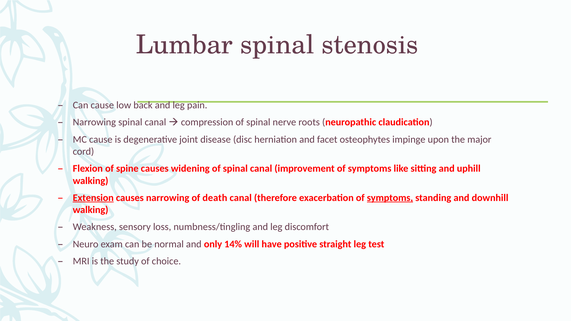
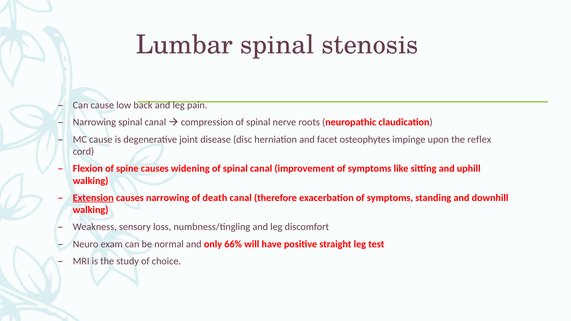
major: major -> reflex
symptoms at (390, 198) underline: present -> none
14%: 14% -> 66%
